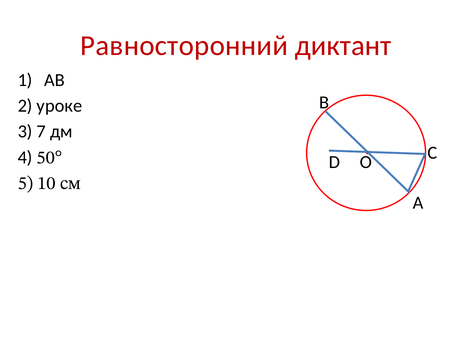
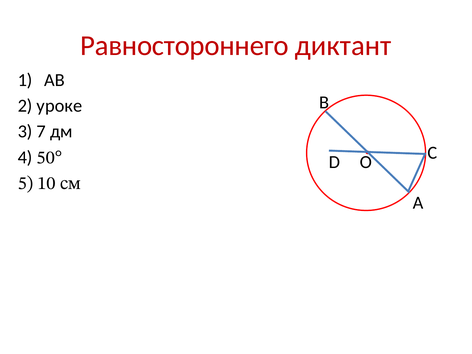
Равносторонний: Равносторонний -> Равностороннего
